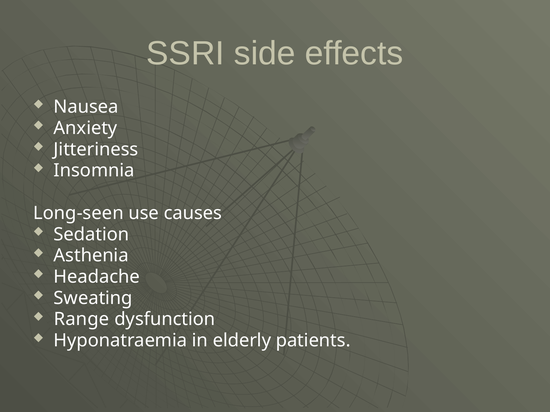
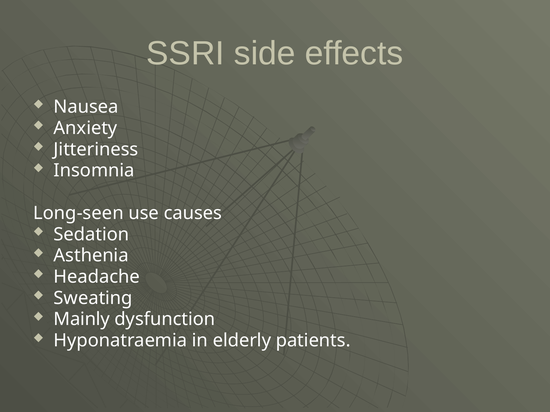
Range: Range -> Mainly
